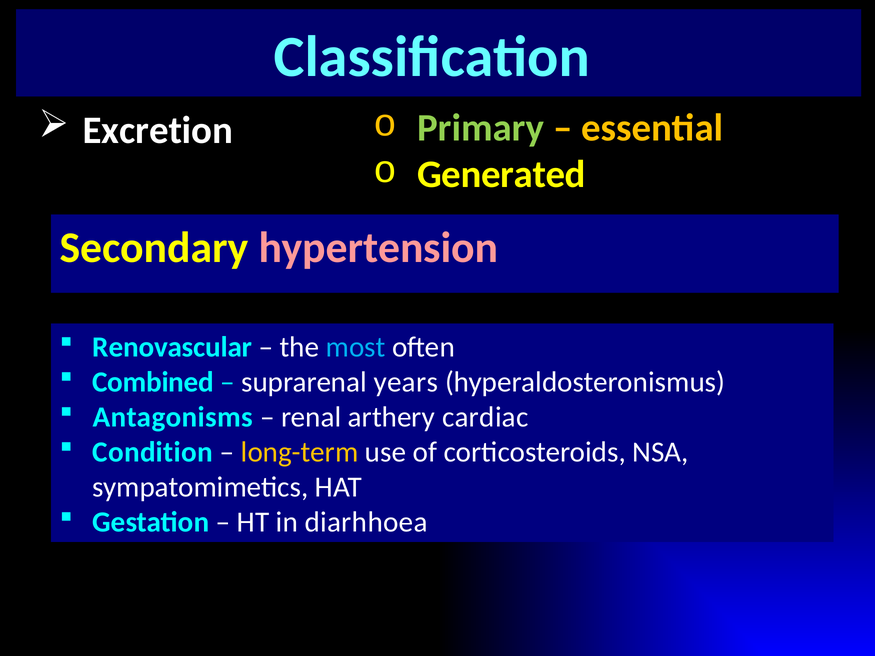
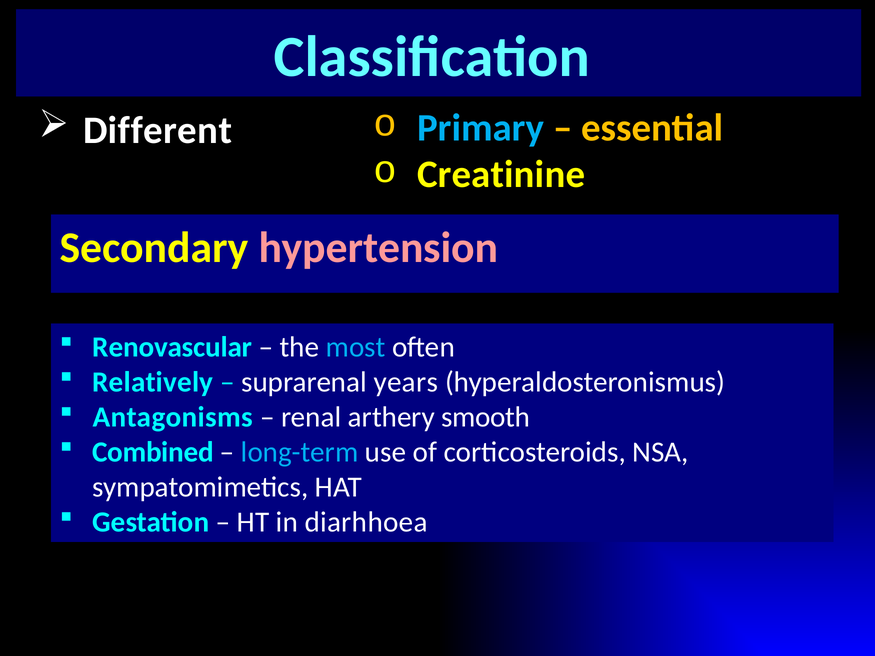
Primary colour: light green -> light blue
Excretion: Excretion -> Different
Generated: Generated -> Creatinine
Combined: Combined -> Relatively
cardiac: cardiac -> smooth
Condition: Condition -> Combined
long-term colour: yellow -> light blue
